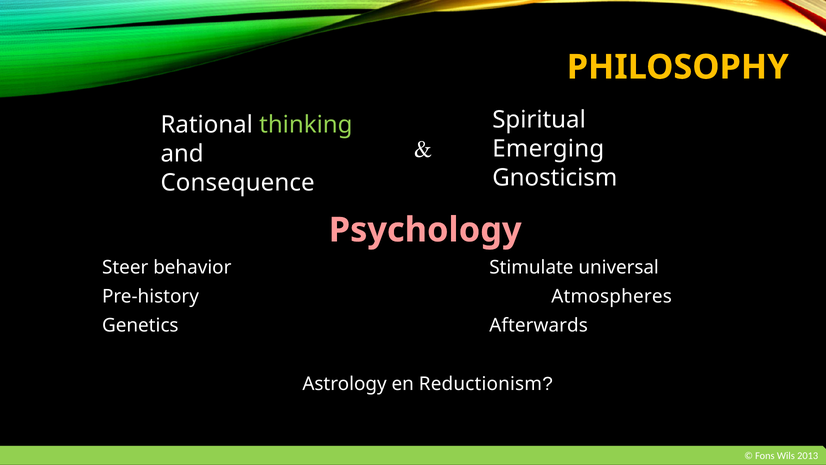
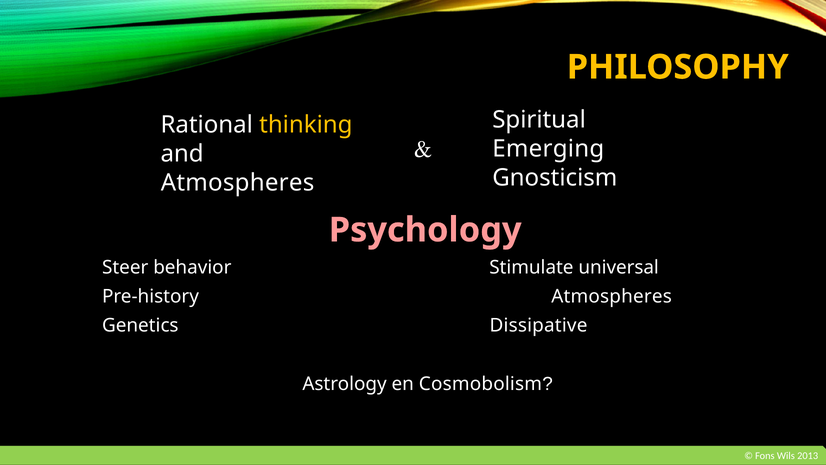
thinking colour: light green -> yellow
Consequence at (238, 182): Consequence -> Atmospheres
Afterwards: Afterwards -> Dissipative
Reductionism: Reductionism -> Cosmobolism
